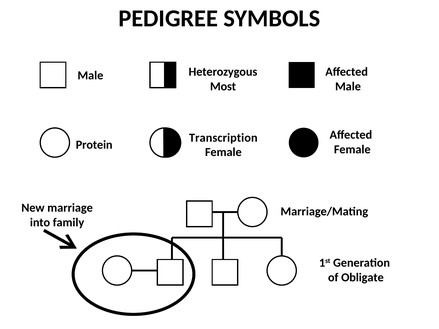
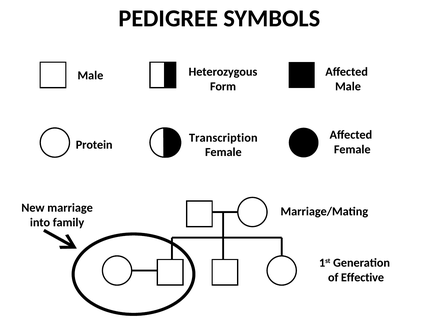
Most: Most -> Form
Obligate: Obligate -> Effective
